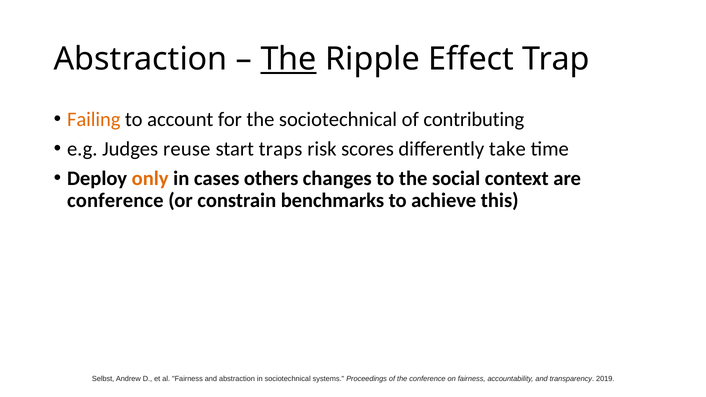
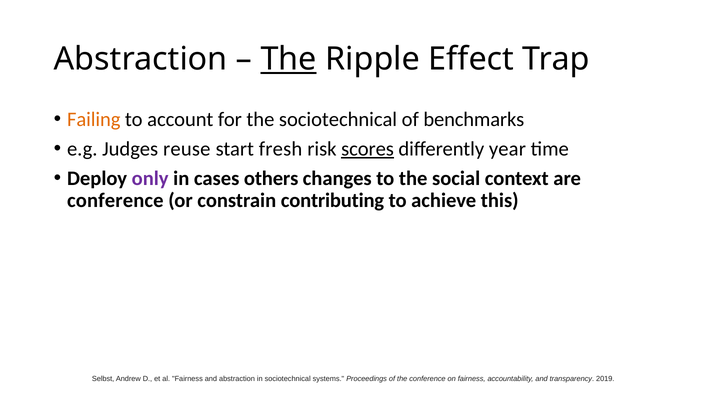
contributing: contributing -> benchmarks
traps: traps -> fresh
scores underline: none -> present
take: take -> year
only colour: orange -> purple
benchmarks: benchmarks -> contributing
